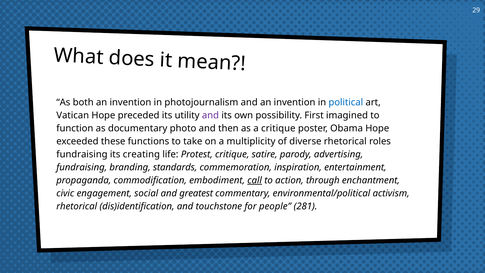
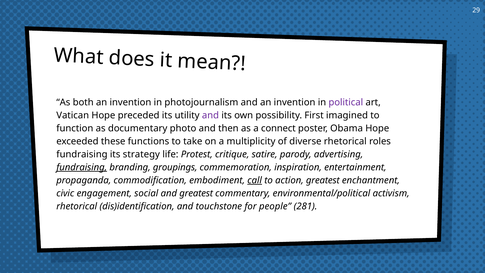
political colour: blue -> purple
a critique: critique -> connect
creating: creating -> strategy
fundraising at (82, 167) underline: none -> present
standards: standards -> groupings
action through: through -> greatest
